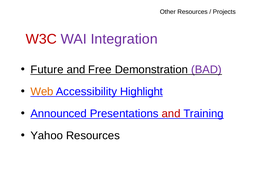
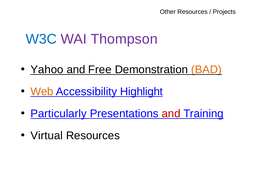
W3C colour: red -> blue
Integration: Integration -> Thompson
Future: Future -> Yahoo
BAD colour: purple -> orange
Announced: Announced -> Particularly
Yahoo: Yahoo -> Virtual
